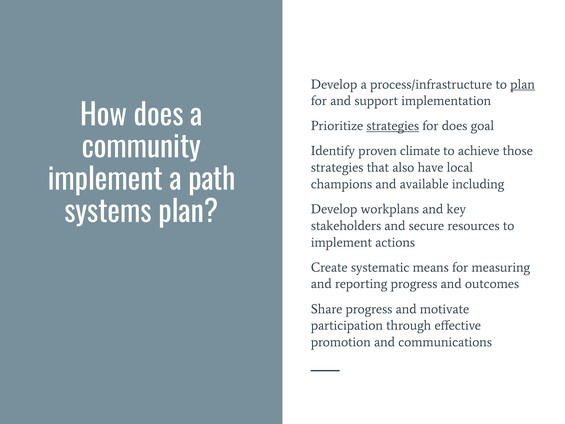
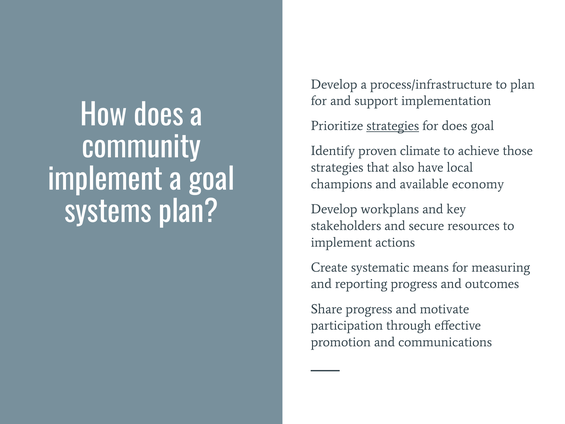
plan at (523, 84) underline: present -> none
a path: path -> goal
including: including -> economy
